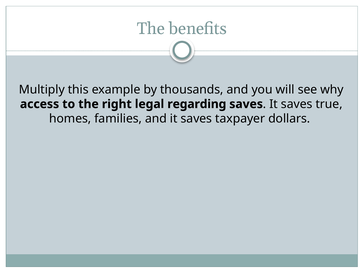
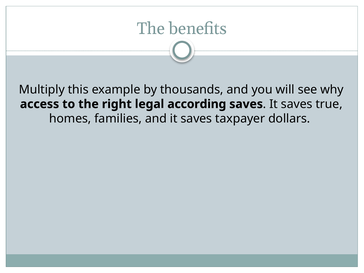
regarding: regarding -> according
